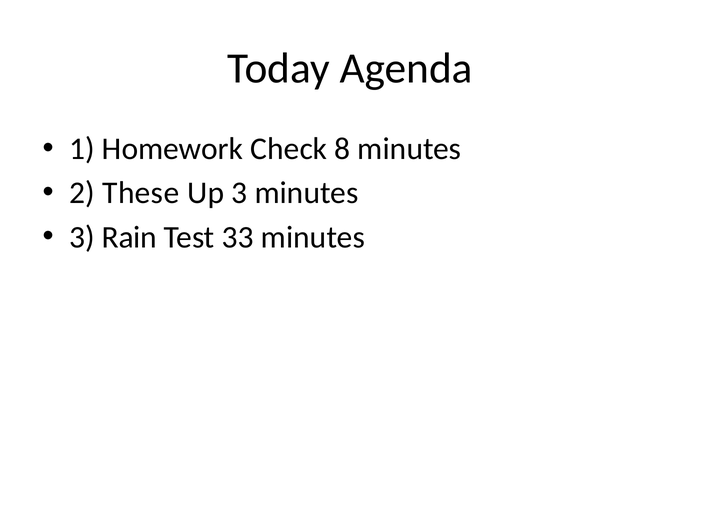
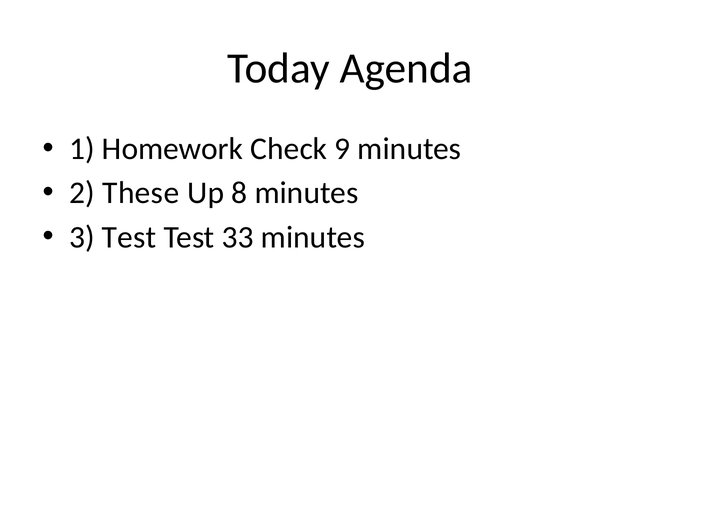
8: 8 -> 9
Up 3: 3 -> 8
3 Rain: Rain -> Test
